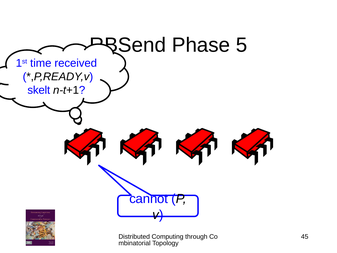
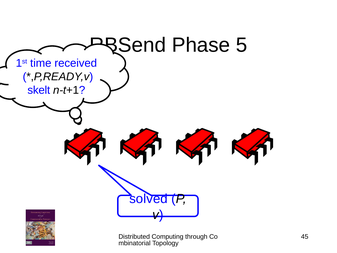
cannot: cannot -> solved
